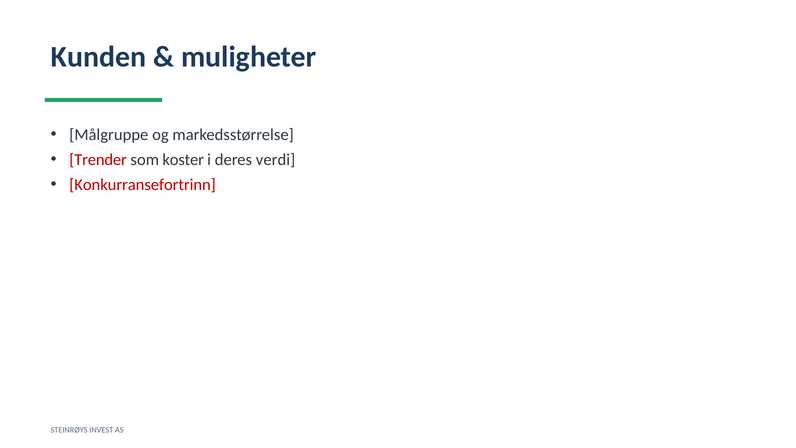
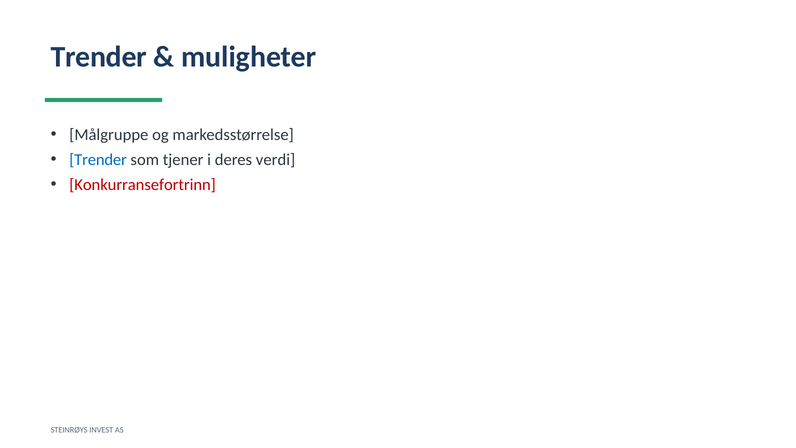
Kunden at (99, 57): Kunden -> Trender
Trender at (98, 160) colour: red -> blue
koster: koster -> tjener
